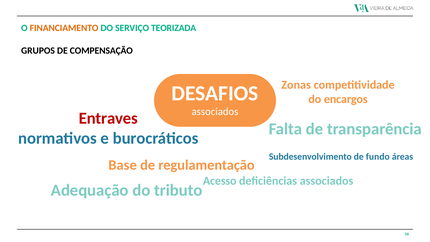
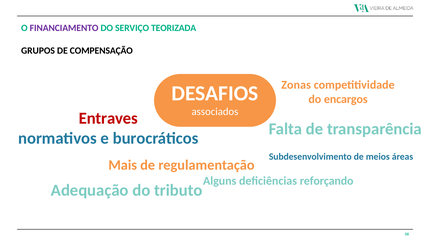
FINANCIAMENTO colour: orange -> purple
fundo: fundo -> meios
Base: Base -> Mais
Acesso: Acesso -> Alguns
deficiências associados: associados -> reforçando
